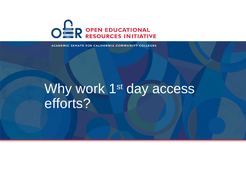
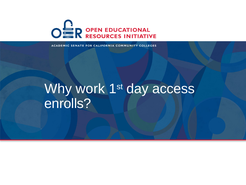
efforts: efforts -> enrolls
